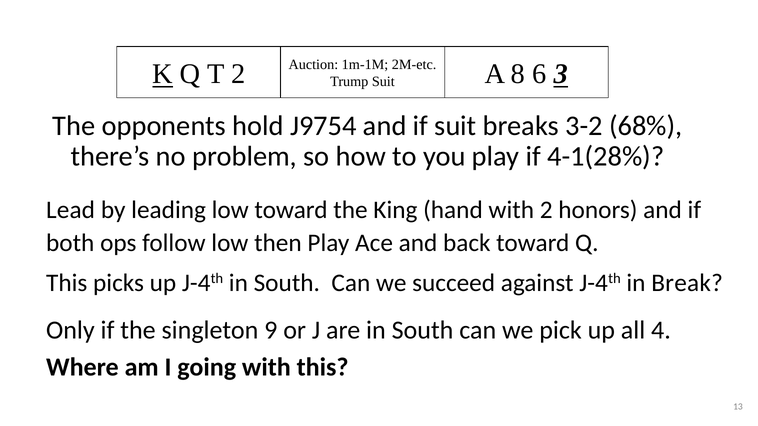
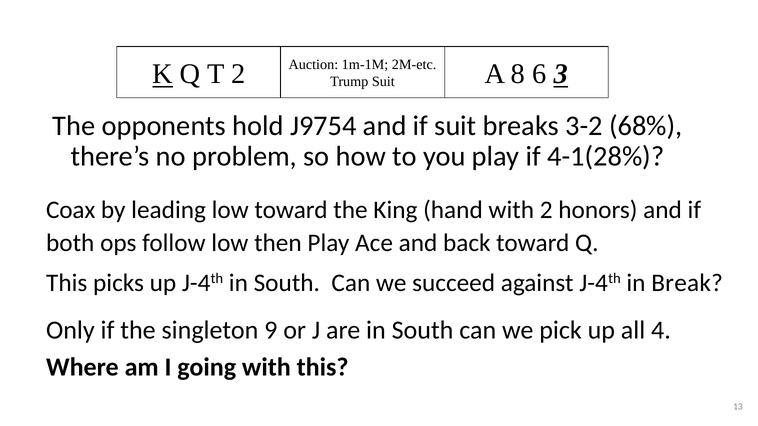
Lead: Lead -> Coax
